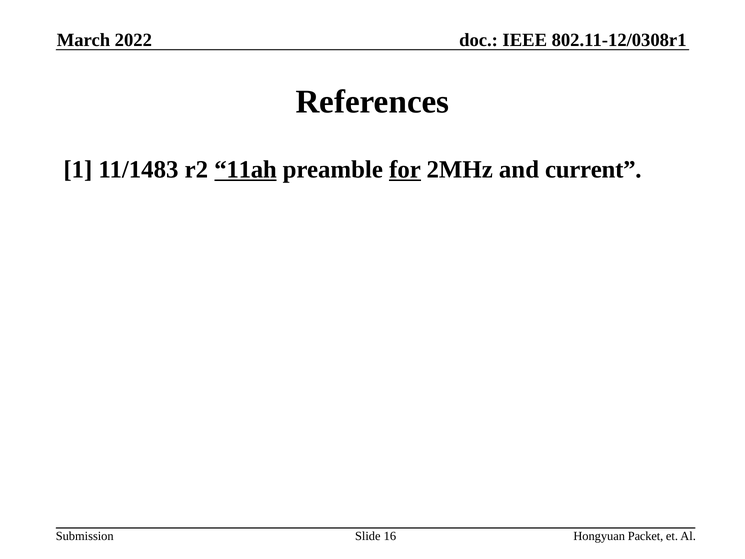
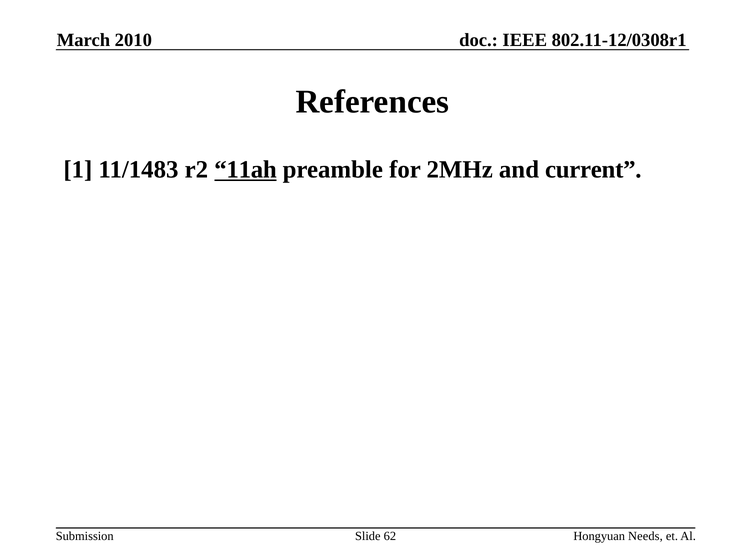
2022: 2022 -> 2010
for underline: present -> none
16: 16 -> 62
Packet: Packet -> Needs
